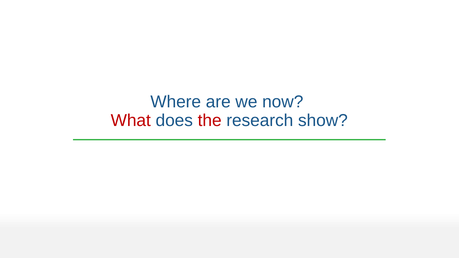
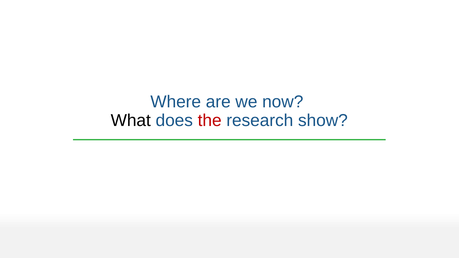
What colour: red -> black
